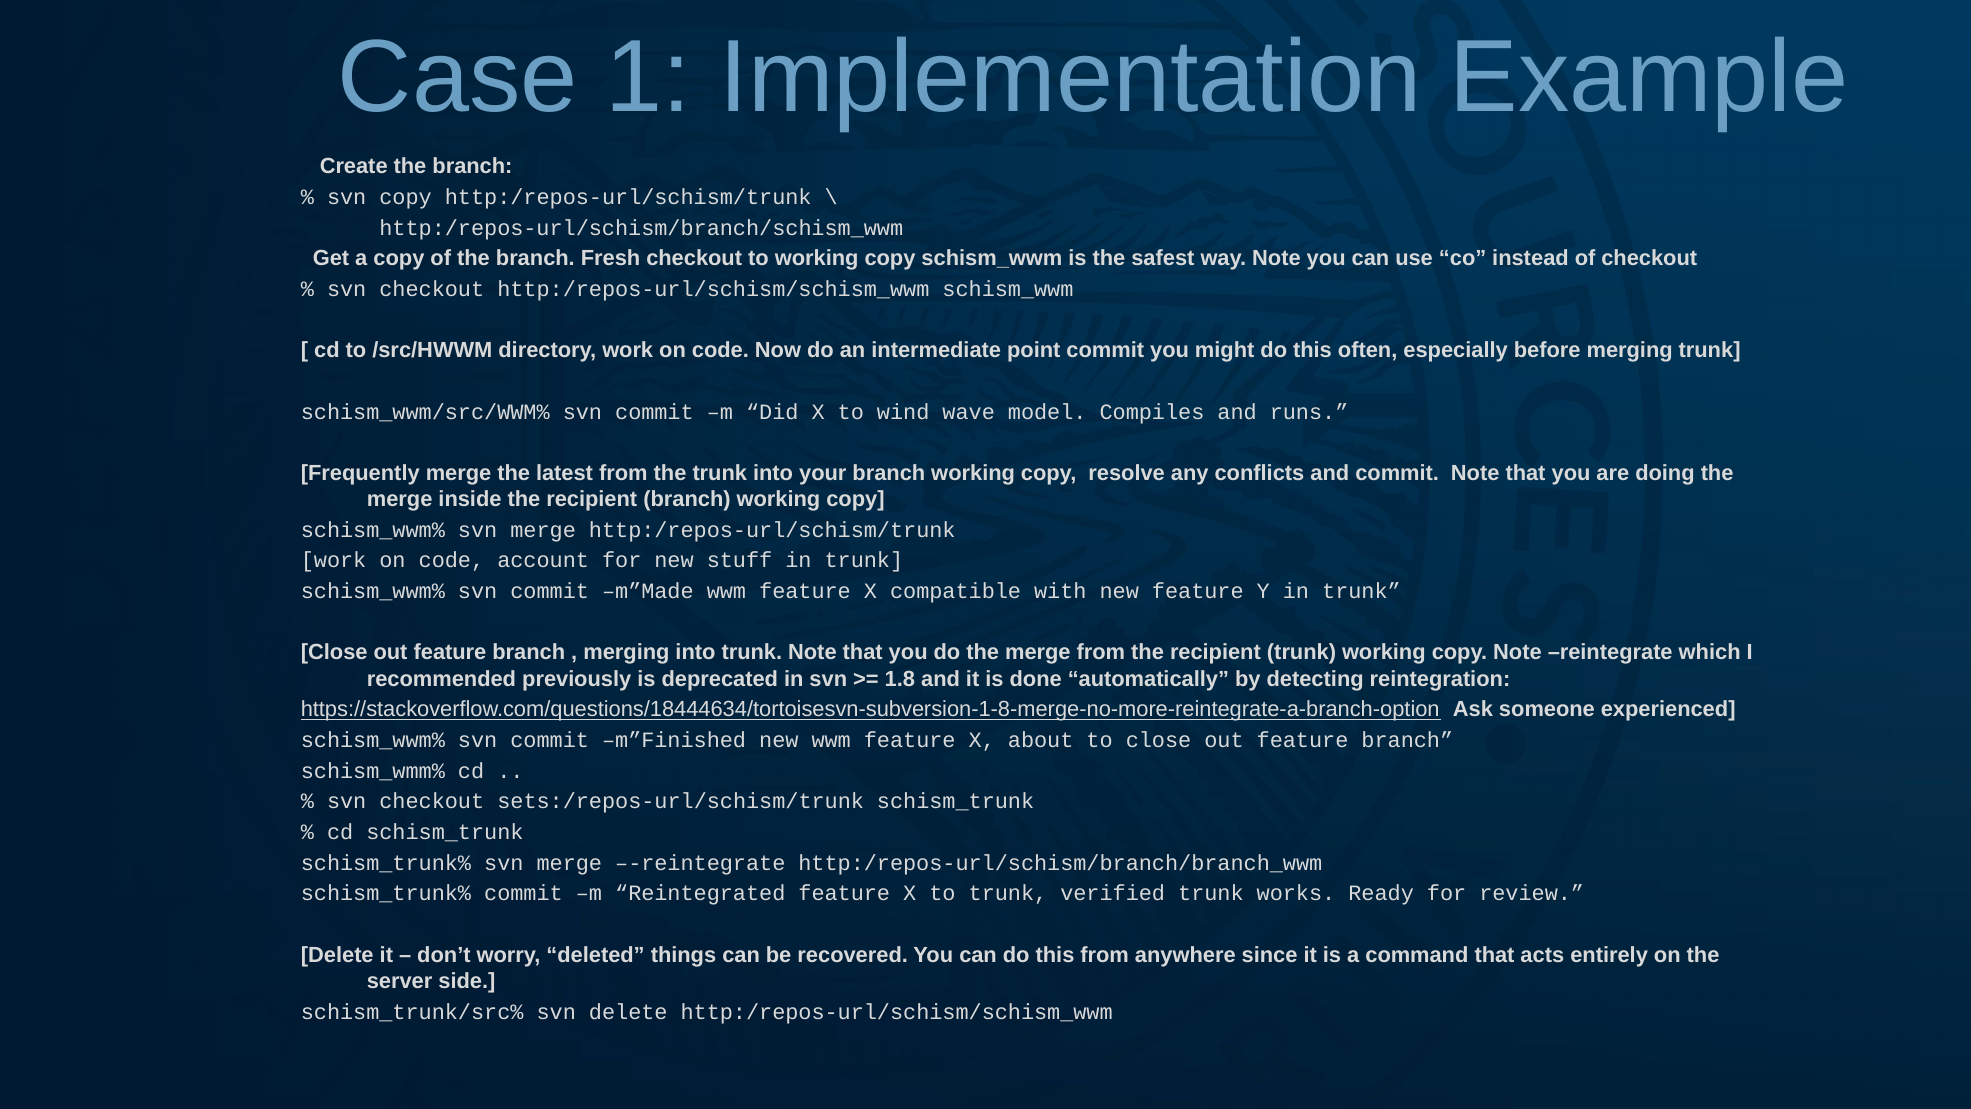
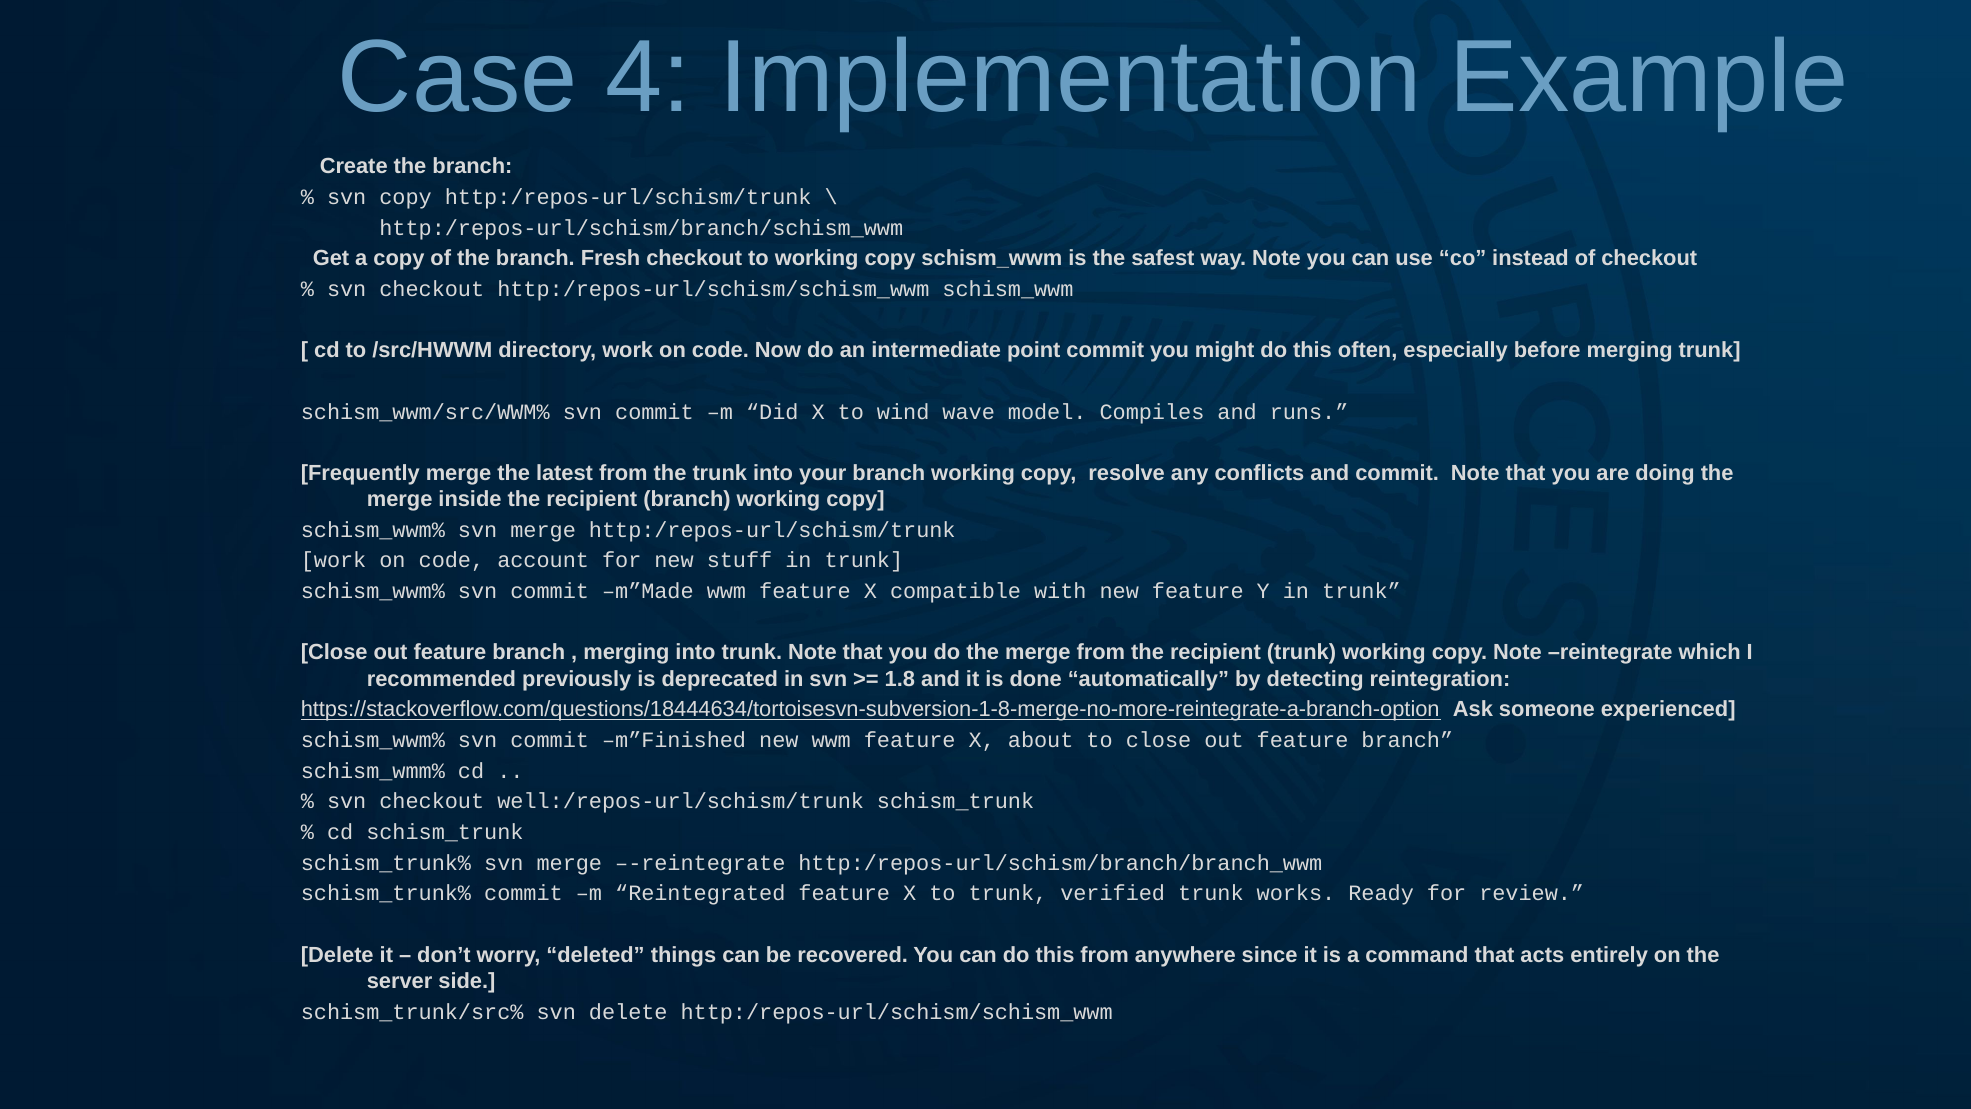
1: 1 -> 4
sets:/repos-url/schism/trunk: sets:/repos-url/schism/trunk -> well:/repos-url/schism/trunk
